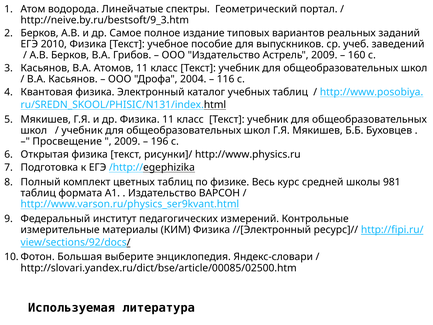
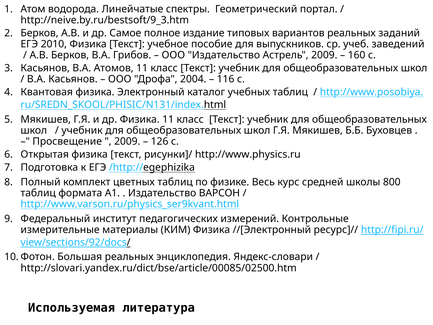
196: 196 -> 126
981: 981 -> 800
Большая выберите: выберите -> реальных
